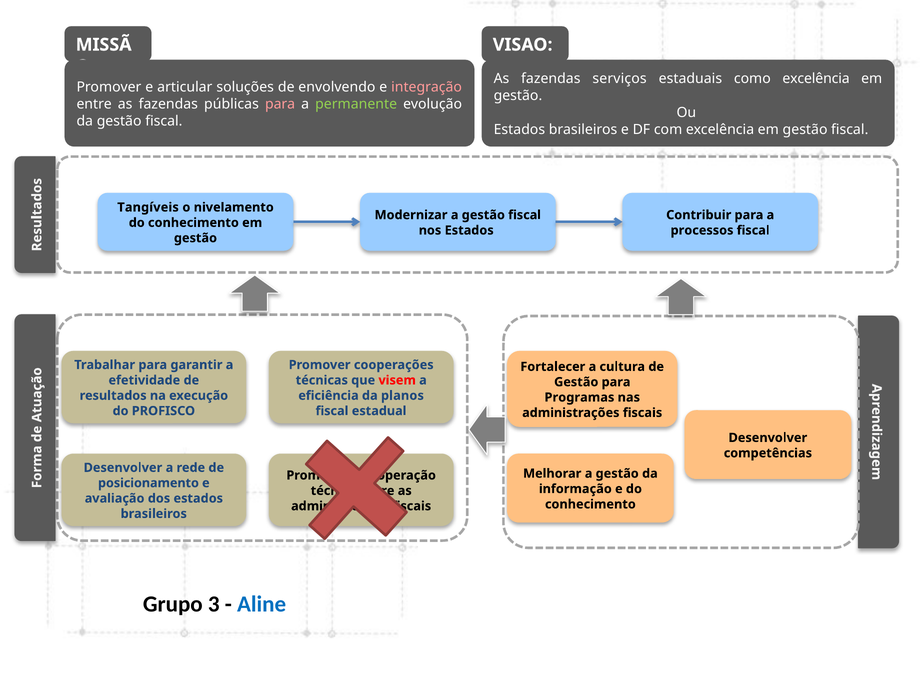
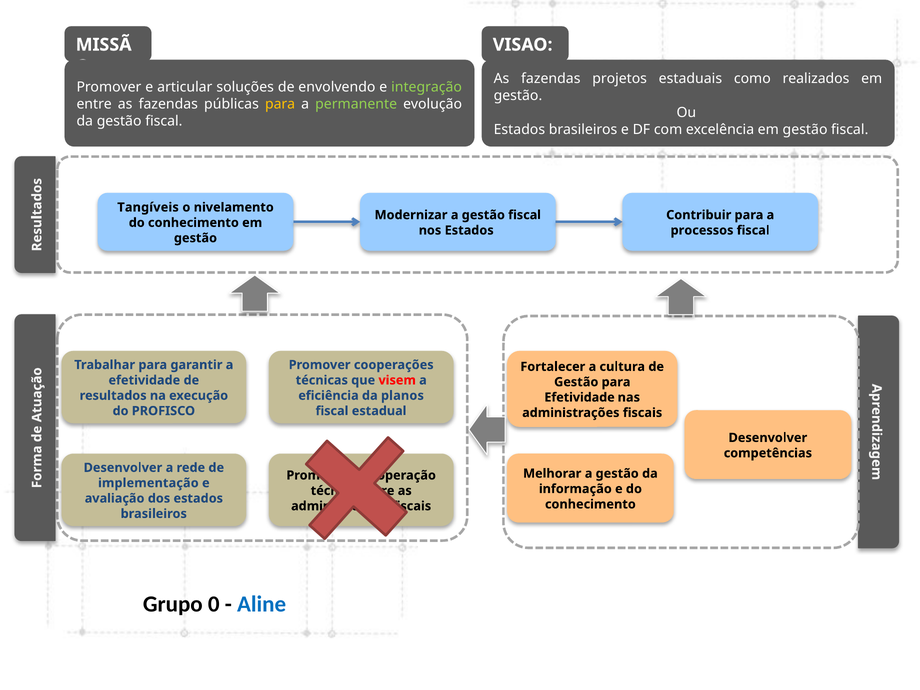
serviços: serviços -> projetos
como excelência: excelência -> realizados
integração colour: pink -> light green
para at (280, 104) colour: pink -> yellow
Programas at (579, 397): Programas -> Efetividade
posicionamento: posicionamento -> implementação
3: 3 -> 0
